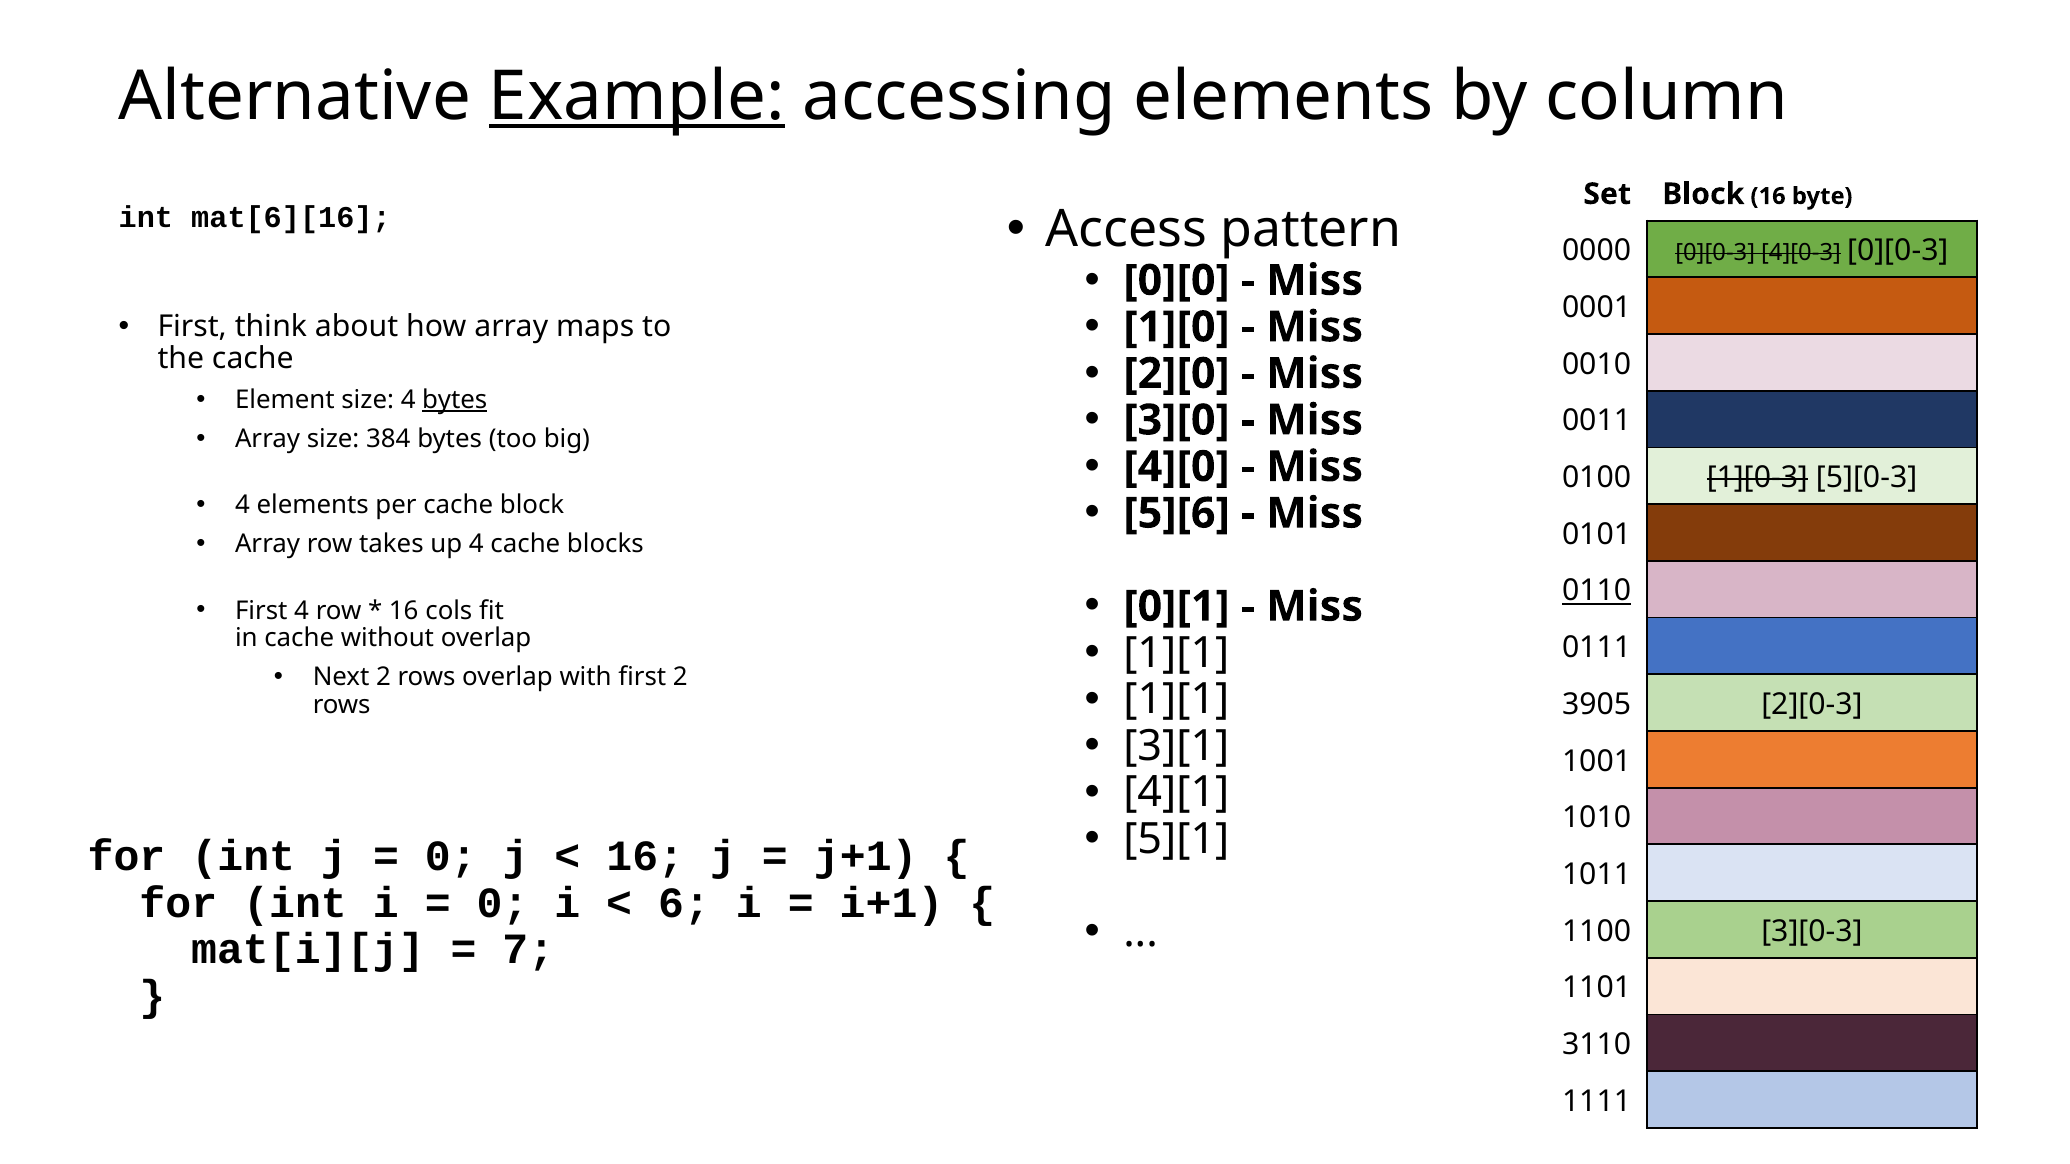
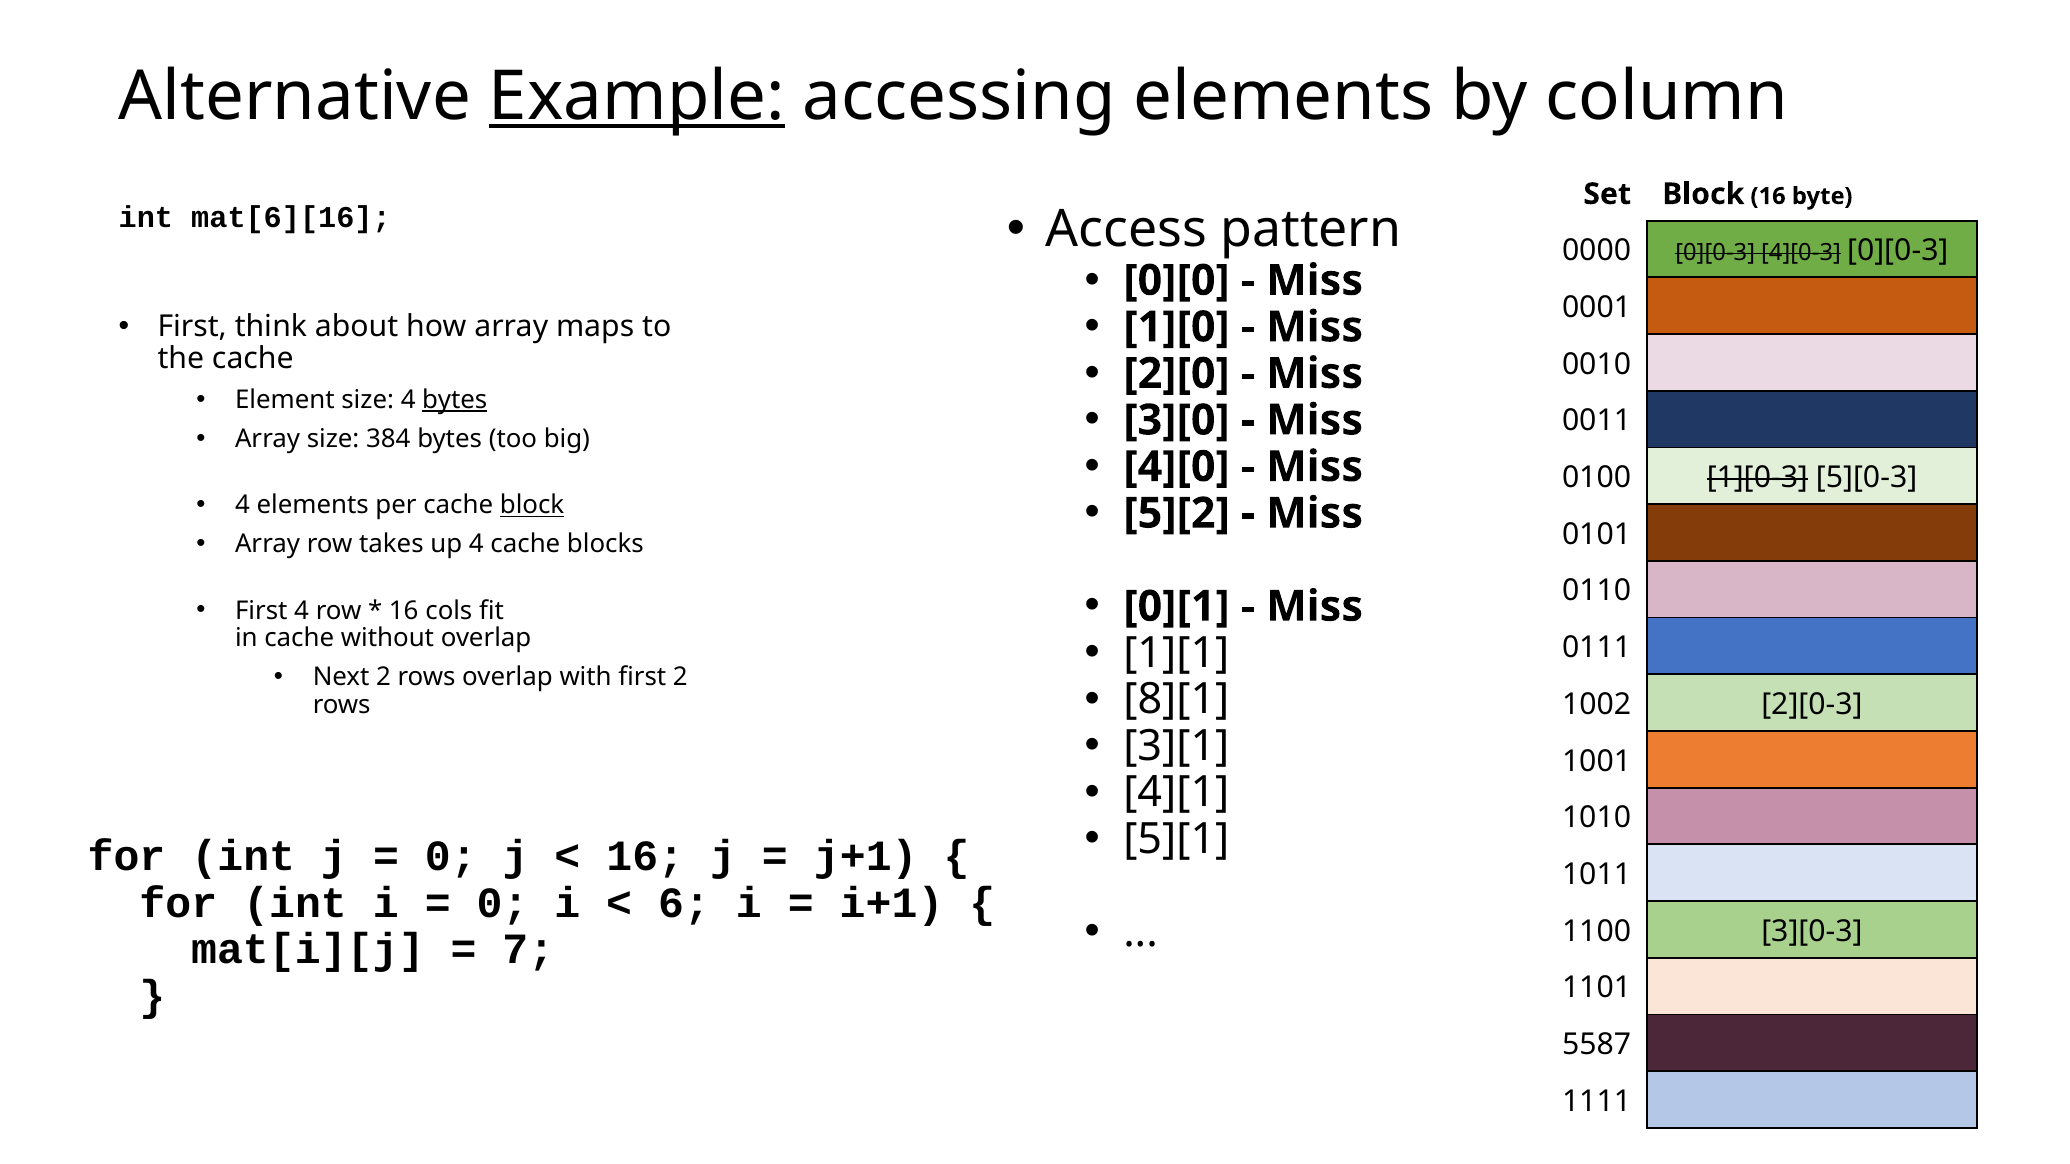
5][6: 5][6 -> 5][2
block at (532, 505) underline: none -> present
0110 underline: present -> none
1][1 at (1176, 700): 1][1 -> 8][1
3905: 3905 -> 1002
3110: 3110 -> 5587
